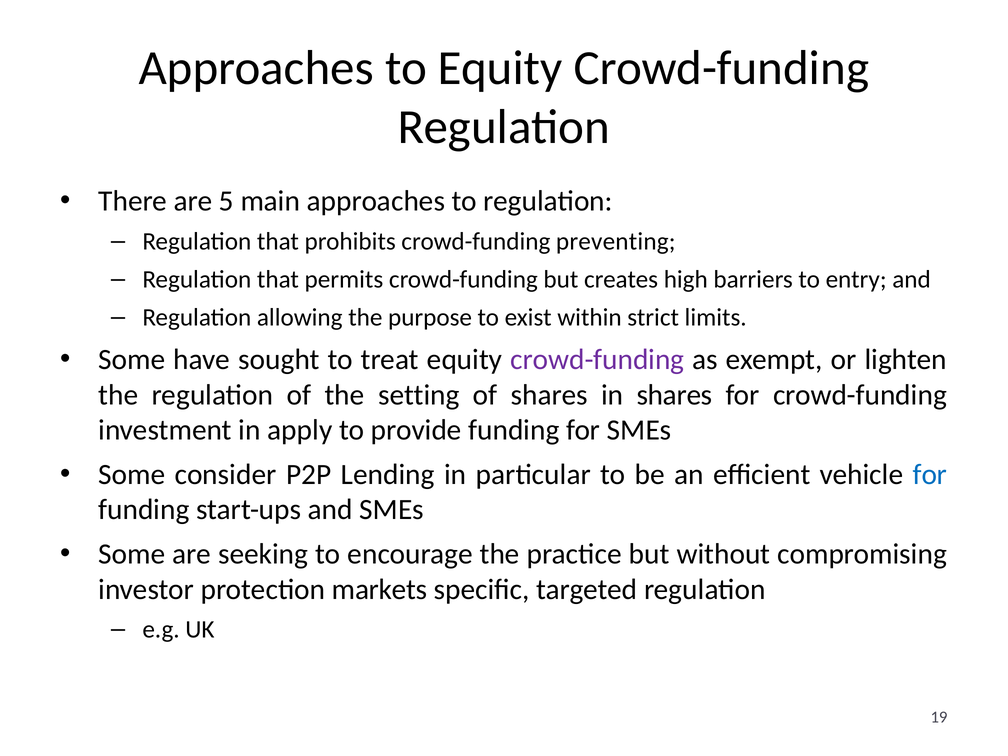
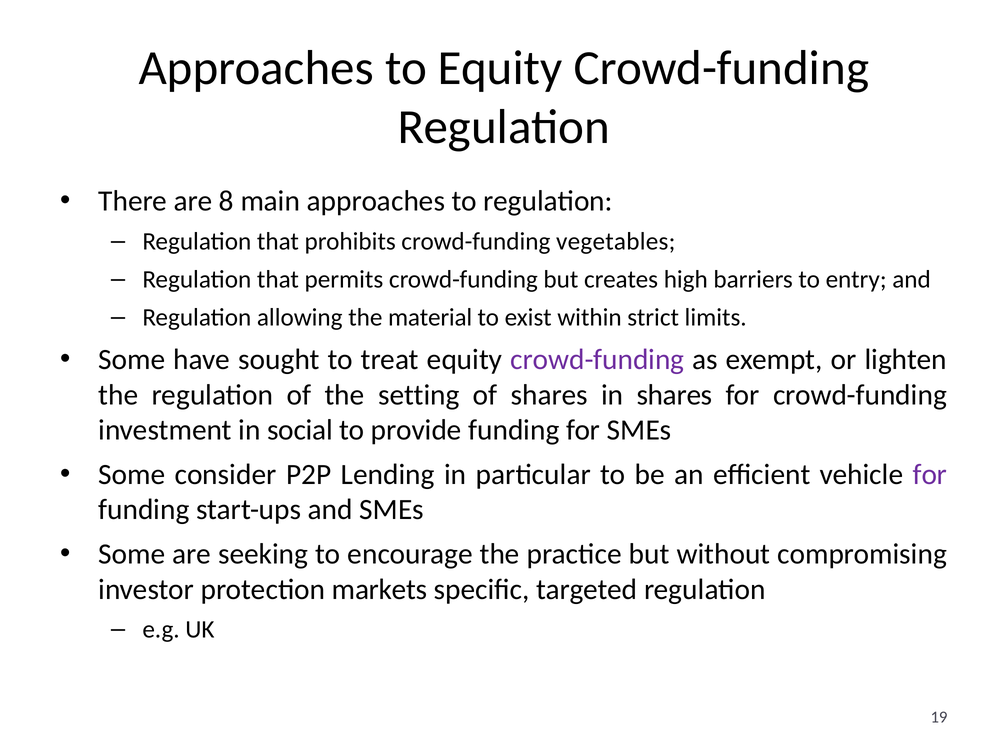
5: 5 -> 8
preventing: preventing -> vegetables
purpose: purpose -> material
apply: apply -> social
for at (930, 474) colour: blue -> purple
